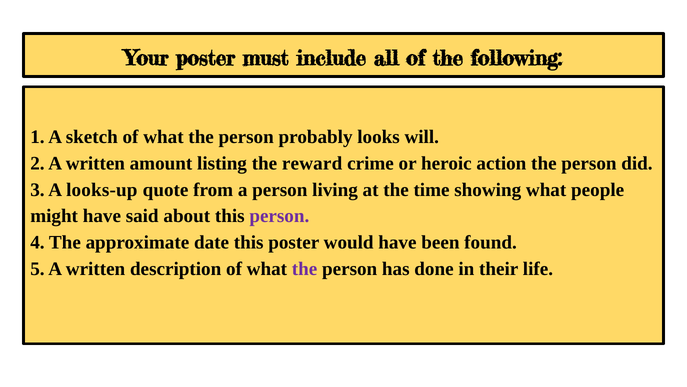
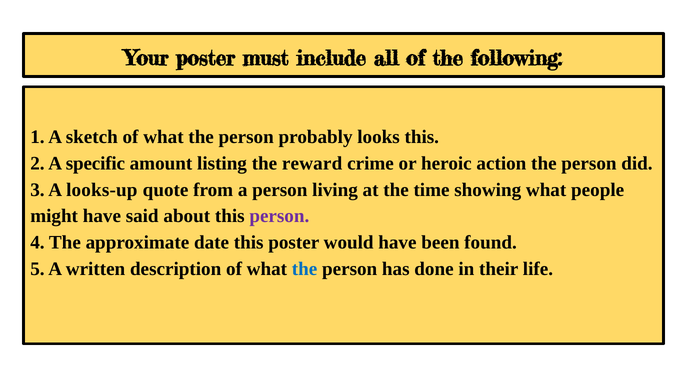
looks will: will -> this
2 A written: written -> specific
the at (305, 268) colour: purple -> blue
